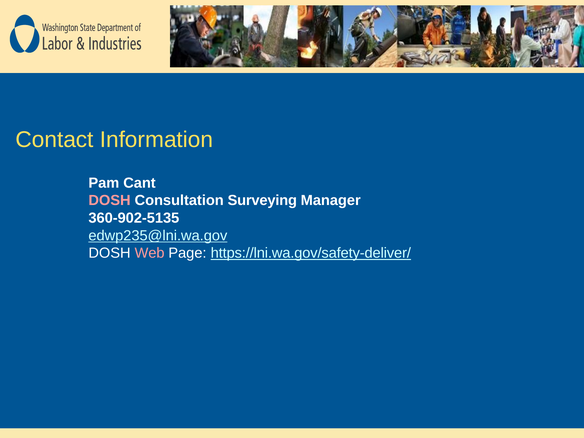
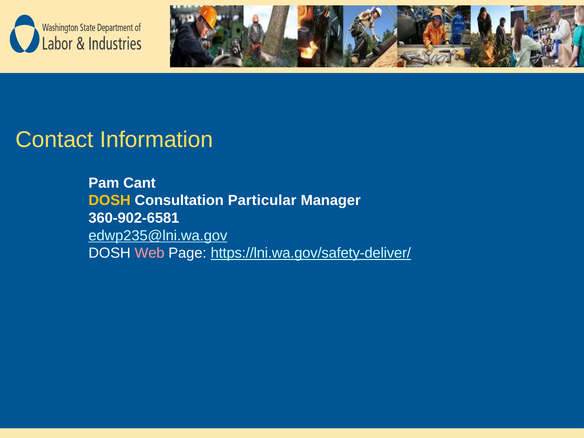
DOSH at (110, 200) colour: pink -> yellow
Surveying: Surveying -> Particular
360-902-5135: 360-902-5135 -> 360-902-6581
